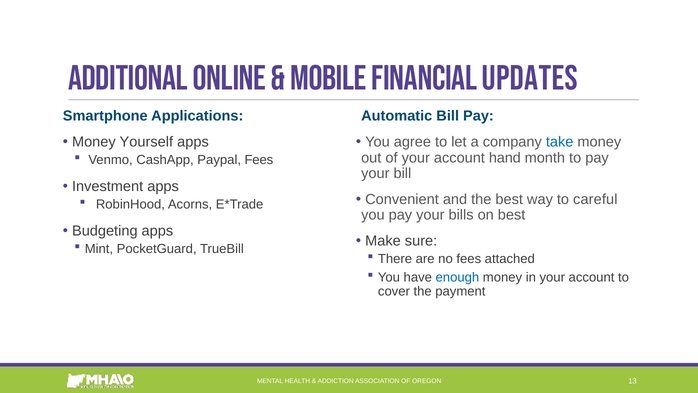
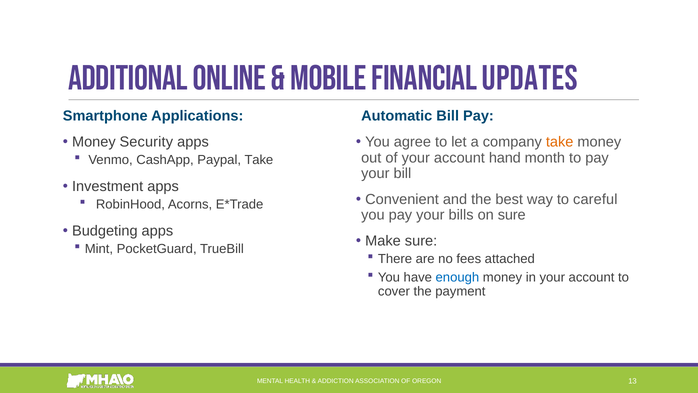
Yourself: Yourself -> Security
take at (560, 142) colour: blue -> orange
Paypal Fees: Fees -> Take
on best: best -> sure
